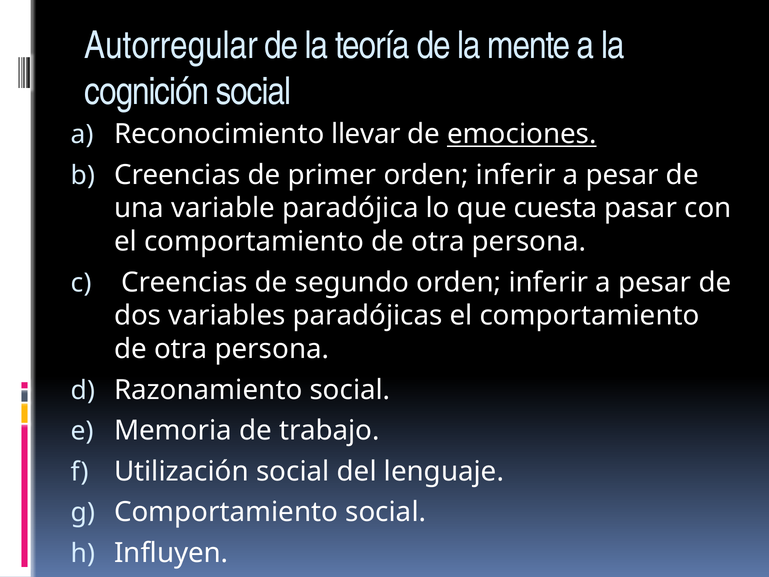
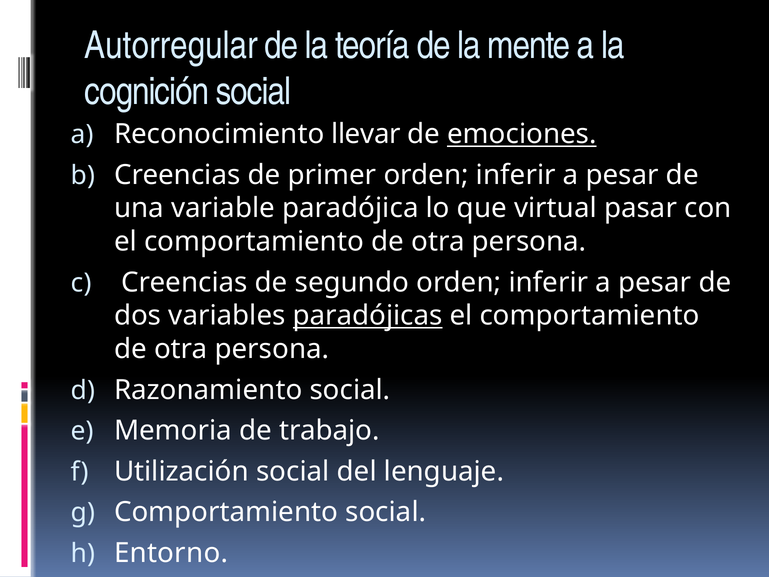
cuesta: cuesta -> virtual
paradójicas underline: none -> present
Influyen: Influyen -> Entorno
